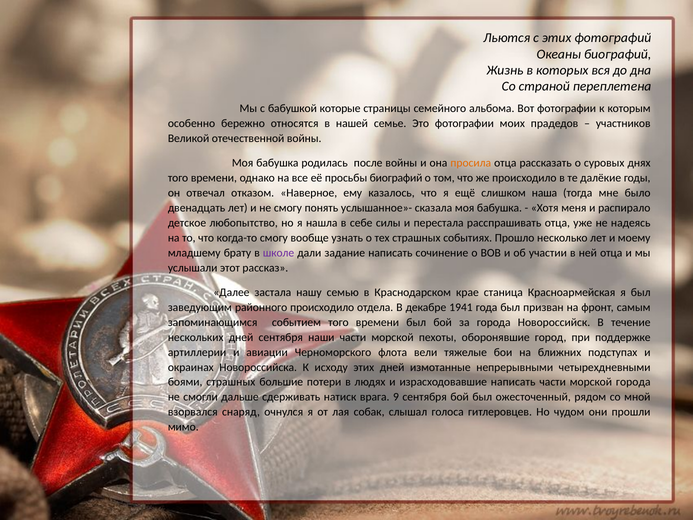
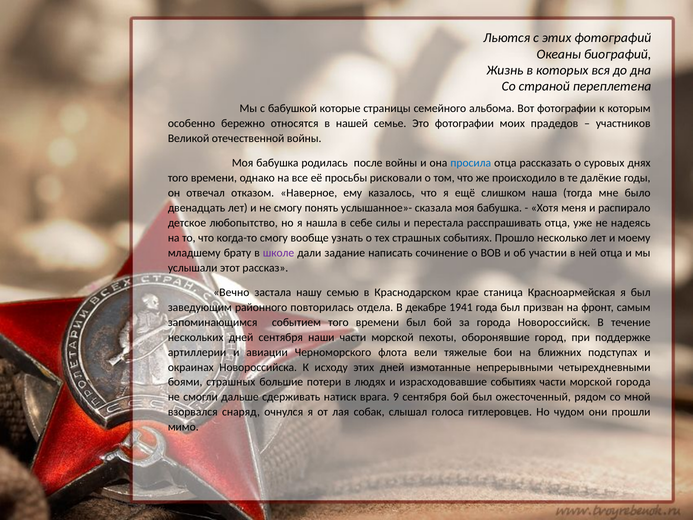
просила colour: orange -> blue
просьбы биографий: биографий -> рисковали
Далее: Далее -> Вечно
районного происходило: происходило -> повторилась
израсходовавшие написать: написать -> событиях
